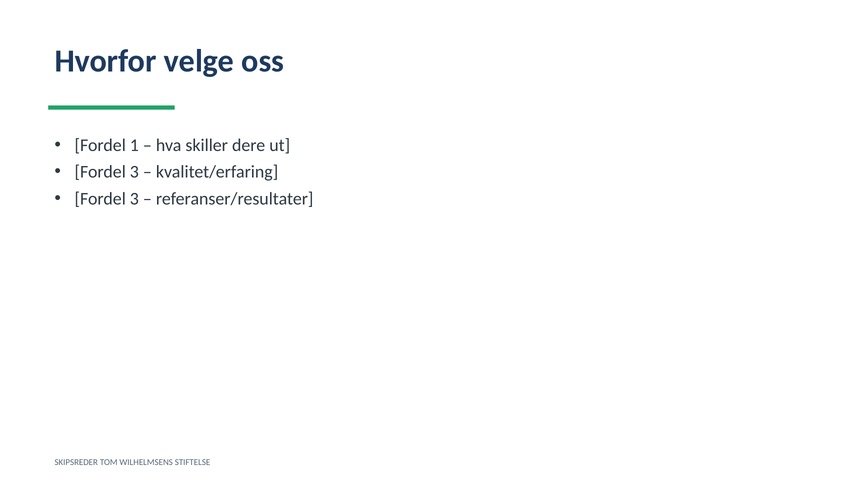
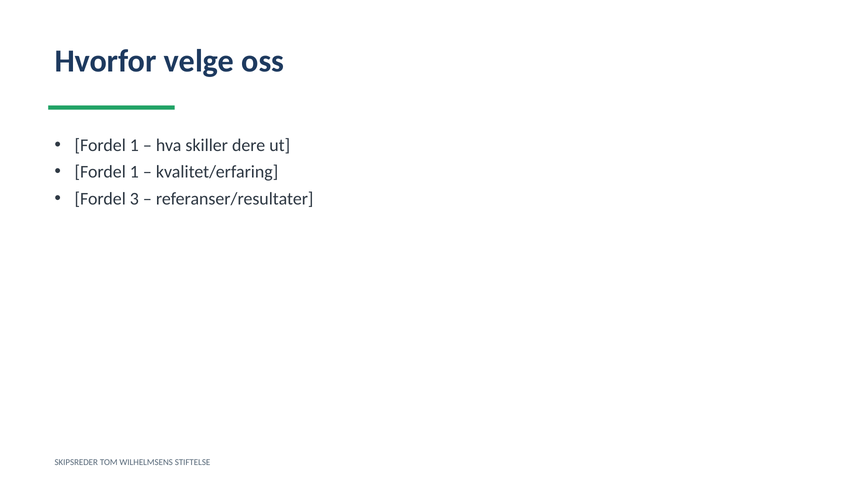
3 at (134, 172): 3 -> 1
